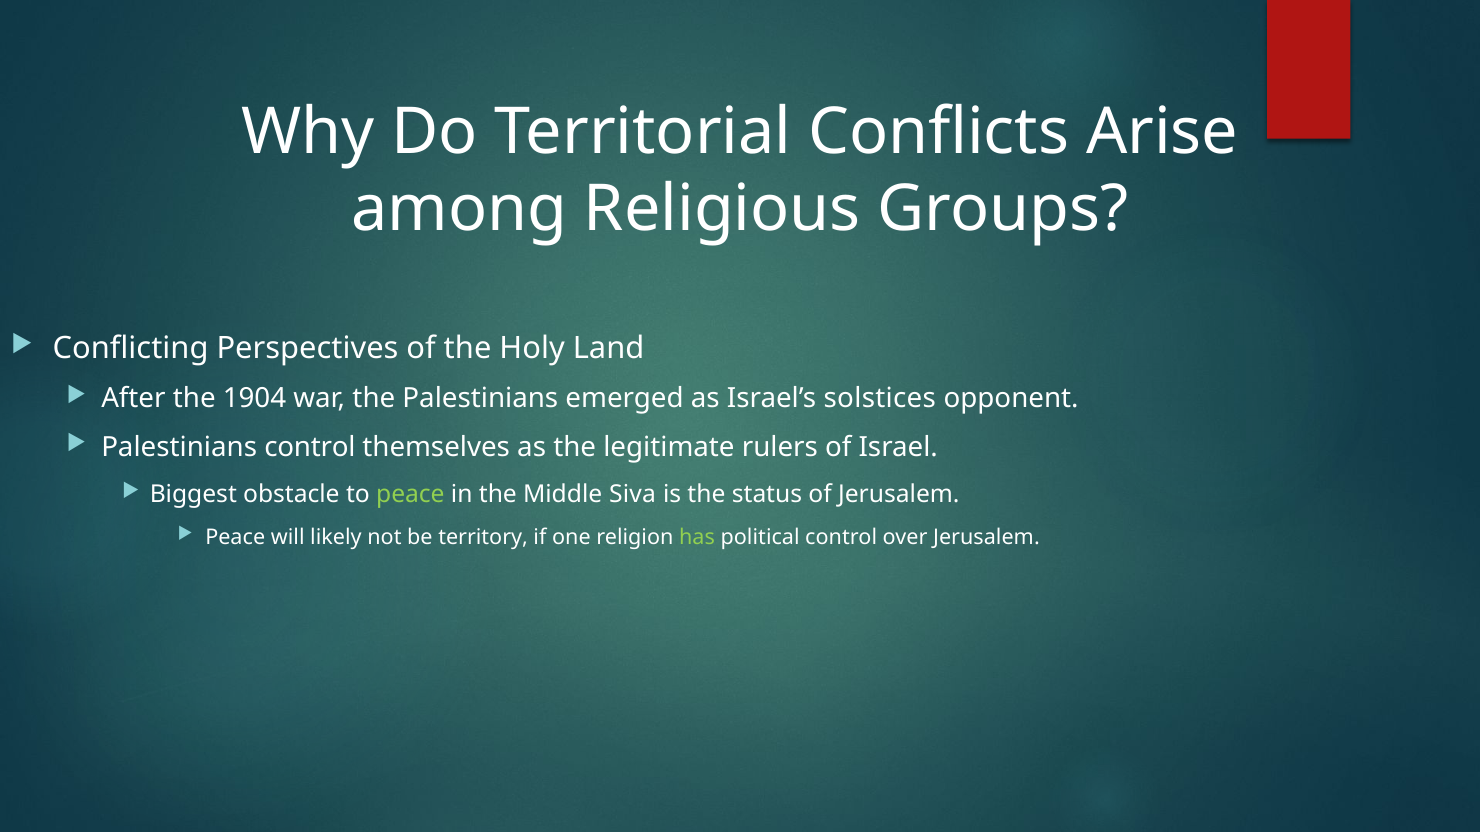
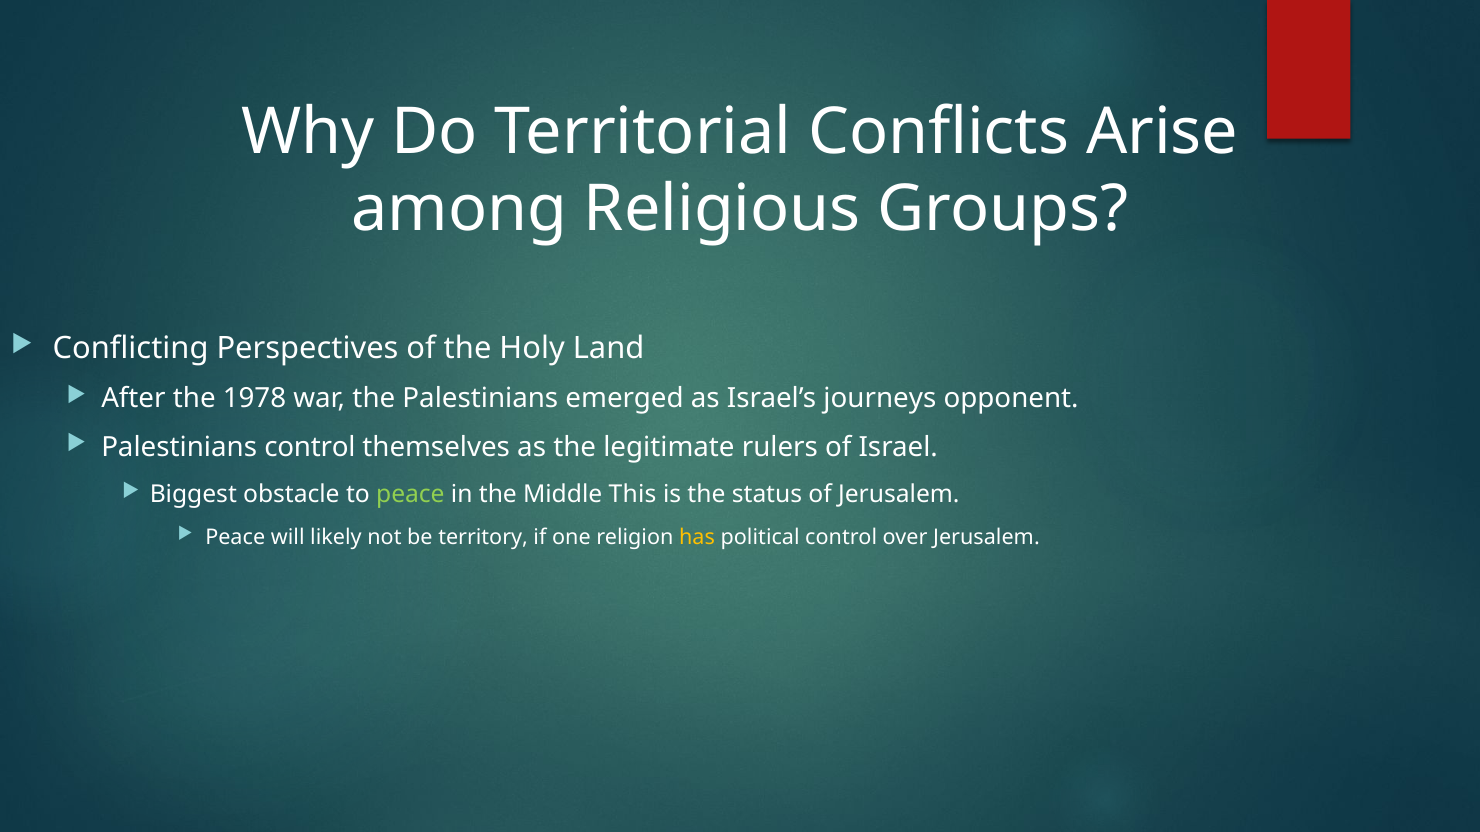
1904: 1904 -> 1978
solstices: solstices -> journeys
Siva: Siva -> This
has colour: light green -> yellow
